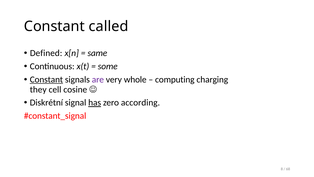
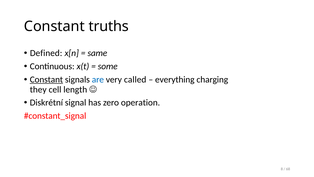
called: called -> truths
are colour: purple -> blue
whole: whole -> called
computing: computing -> everything
cosine: cosine -> length
has underline: present -> none
according: according -> operation
